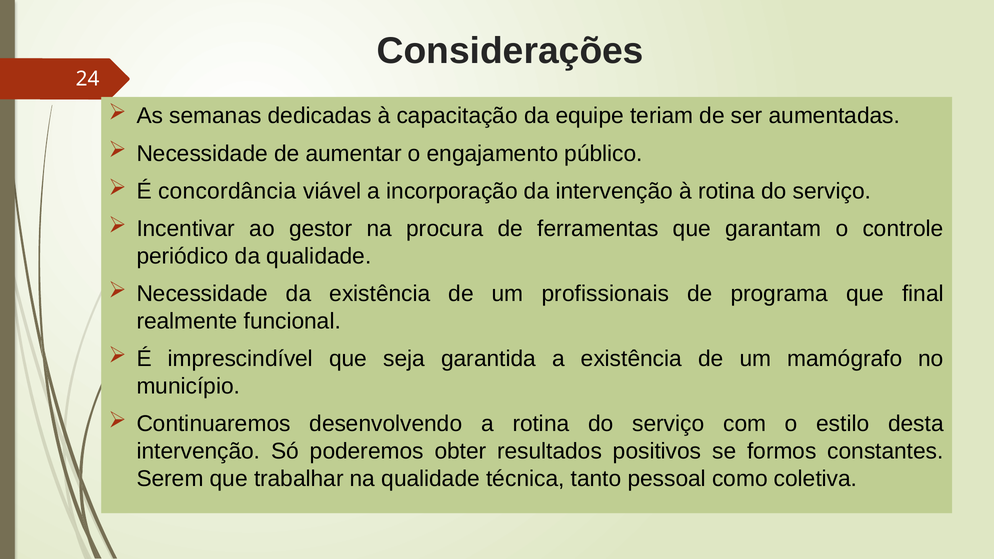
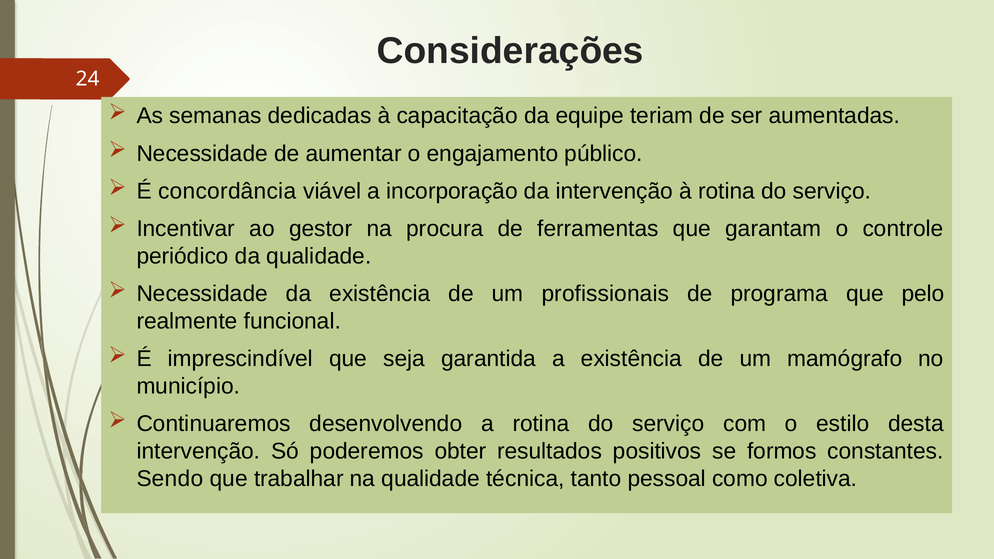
final: final -> pelo
Serem: Serem -> Sendo
